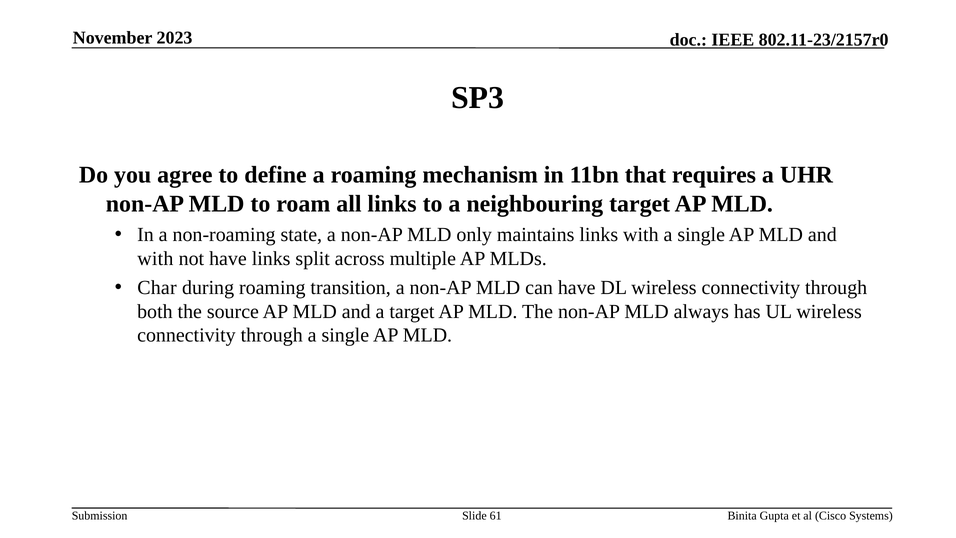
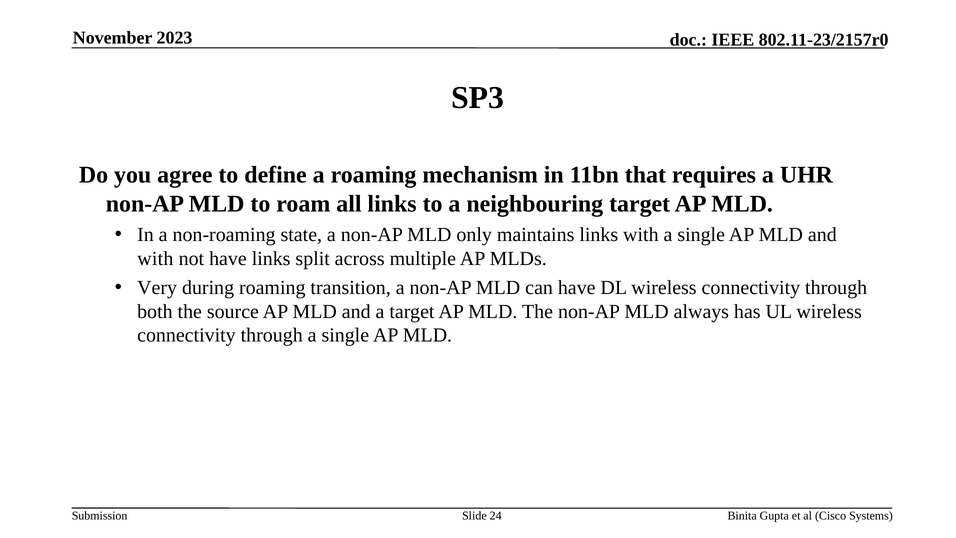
Char: Char -> Very
61: 61 -> 24
